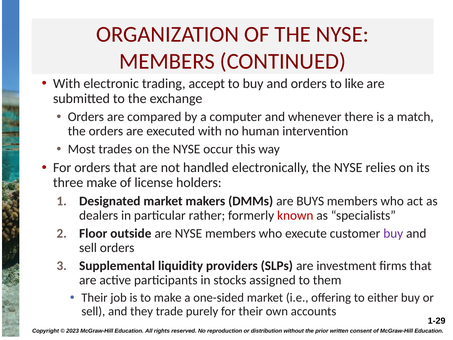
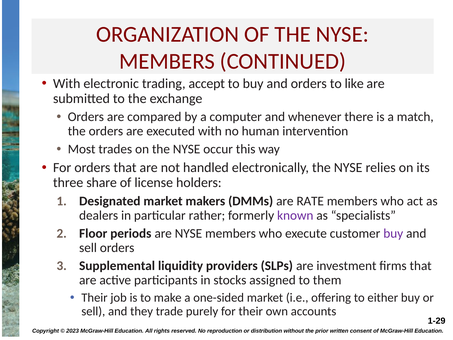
three make: make -> share
BUYS: BUYS -> RATE
known colour: red -> purple
outside: outside -> periods
